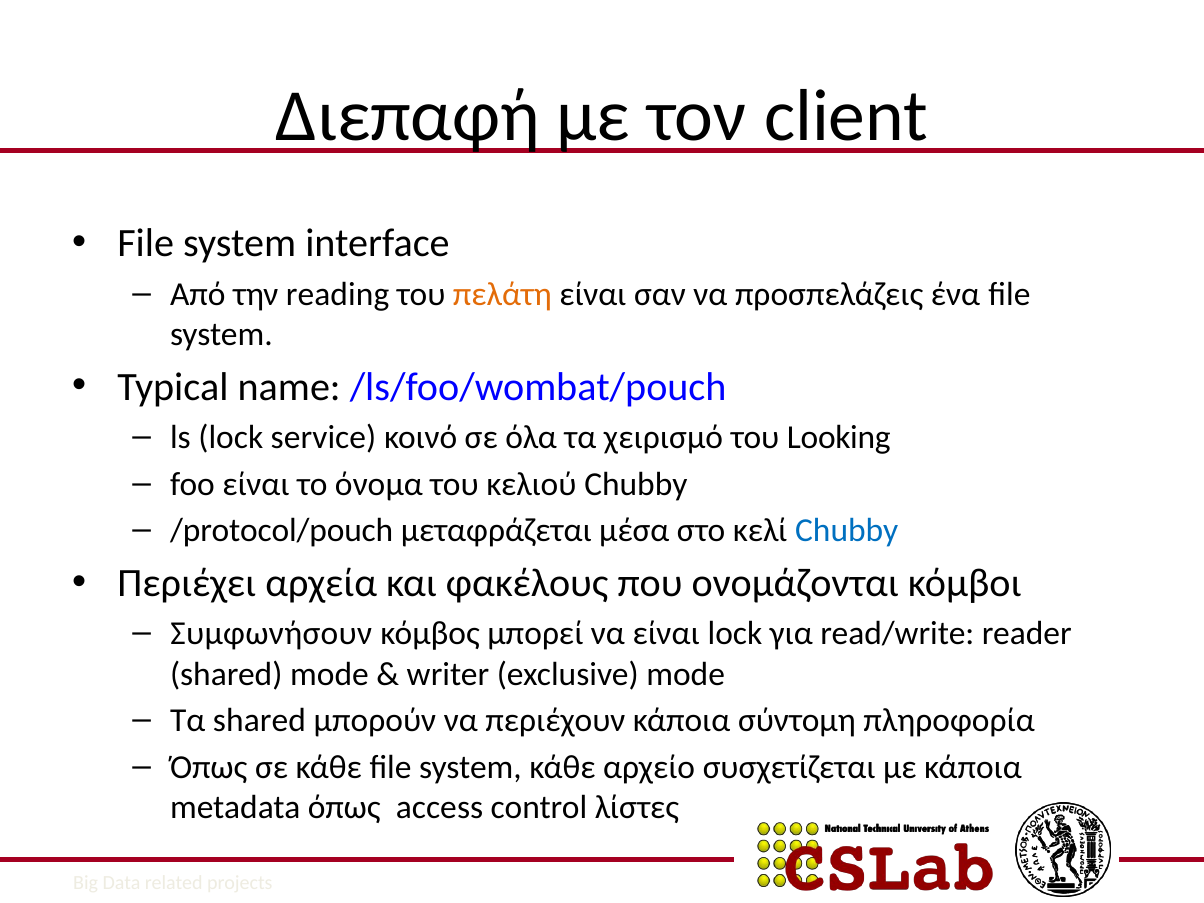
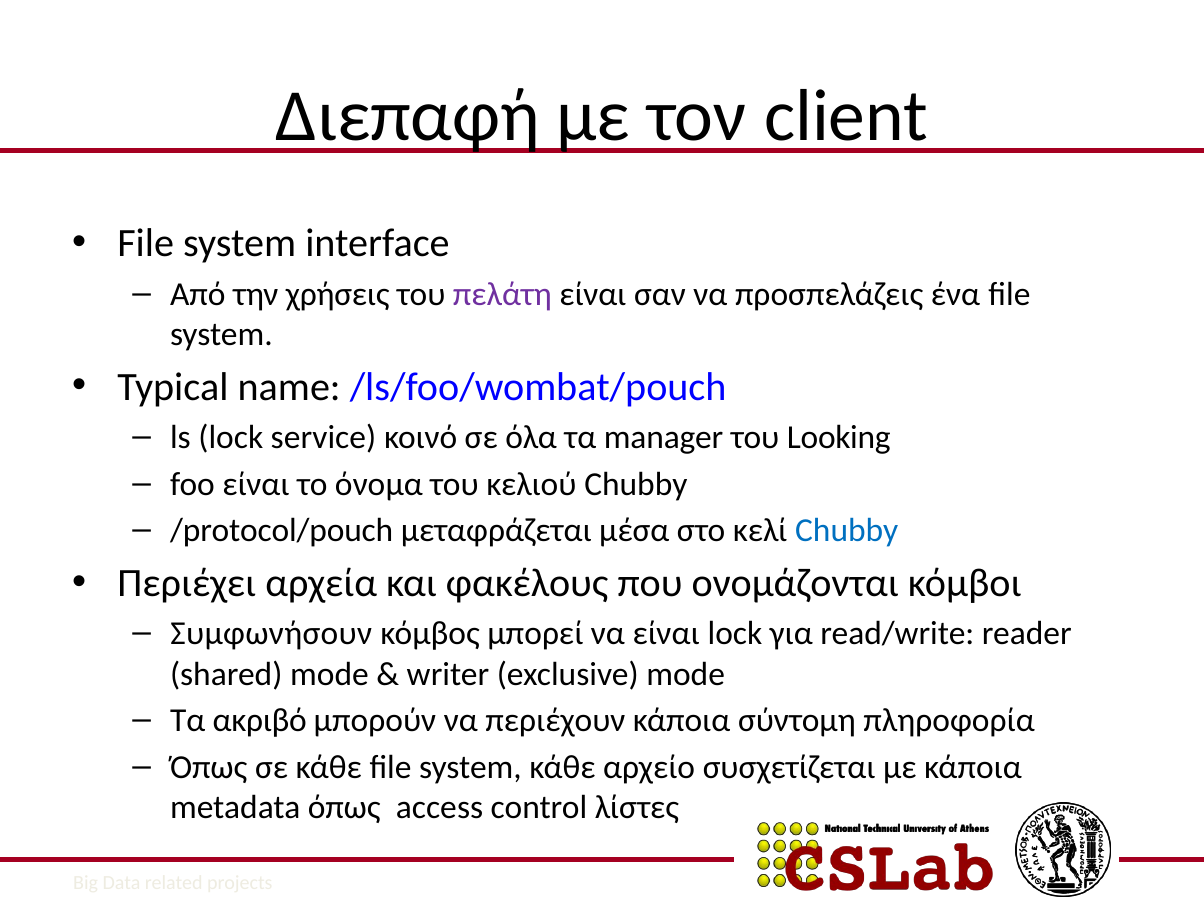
reading: reading -> χρήσεις
πελάτη colour: orange -> purple
χειρισμό: χειρισμό -> manager
Τα shared: shared -> ακριβό
